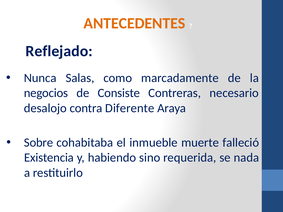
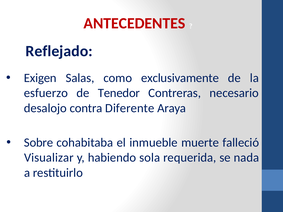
ANTECEDENTES colour: orange -> red
Nunca: Nunca -> Exigen
marcadamente: marcadamente -> exclusivamente
negocios: negocios -> esfuerzo
Consiste: Consiste -> Tenedor
Existencia: Existencia -> Visualizar
sino: sino -> sola
